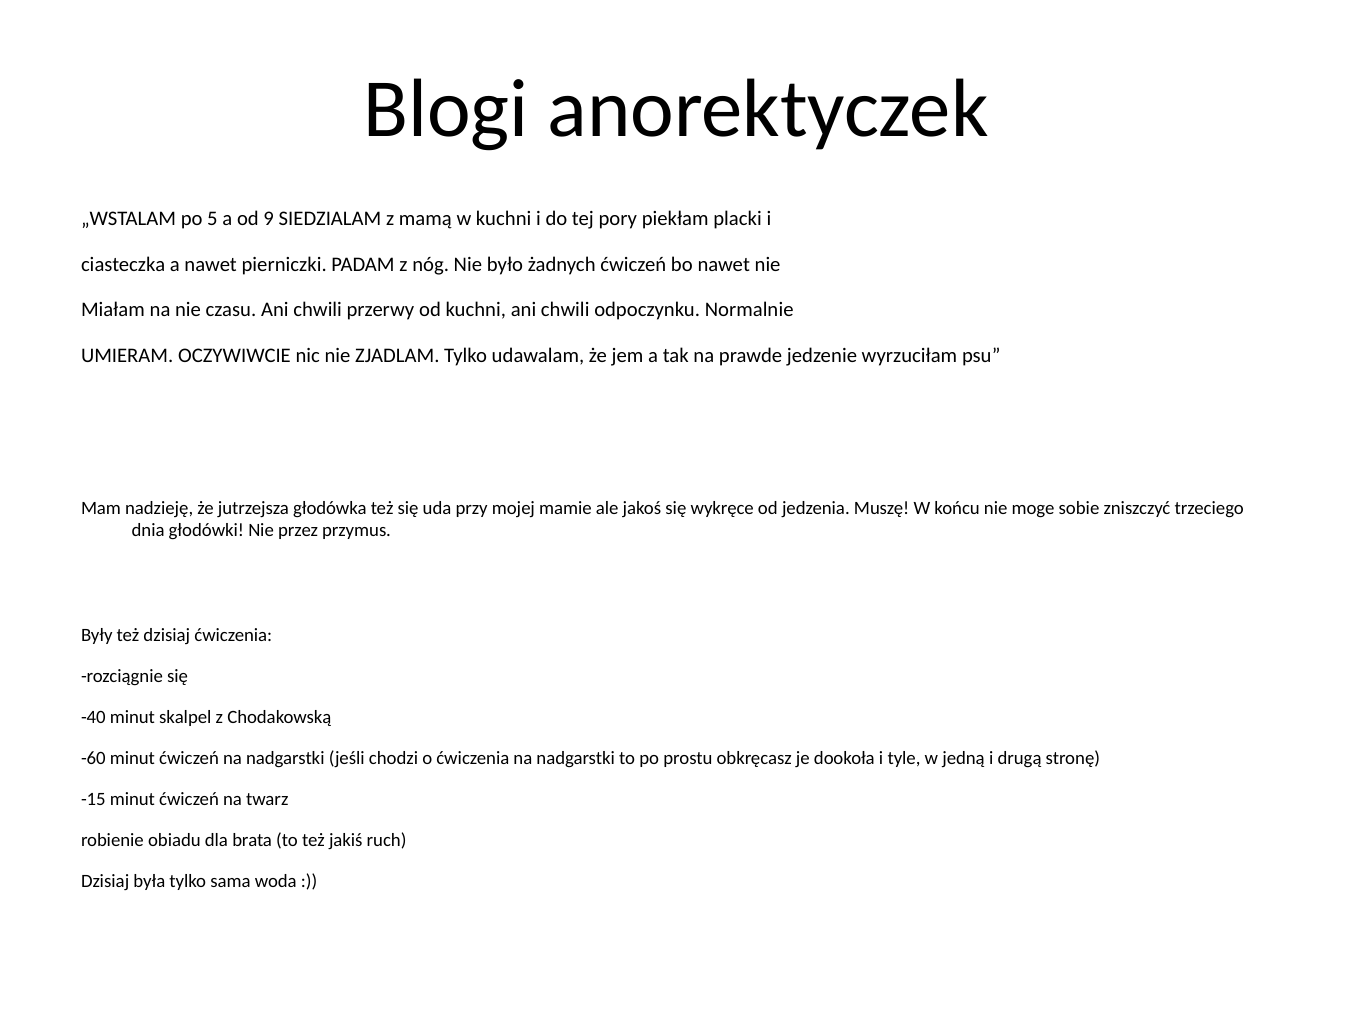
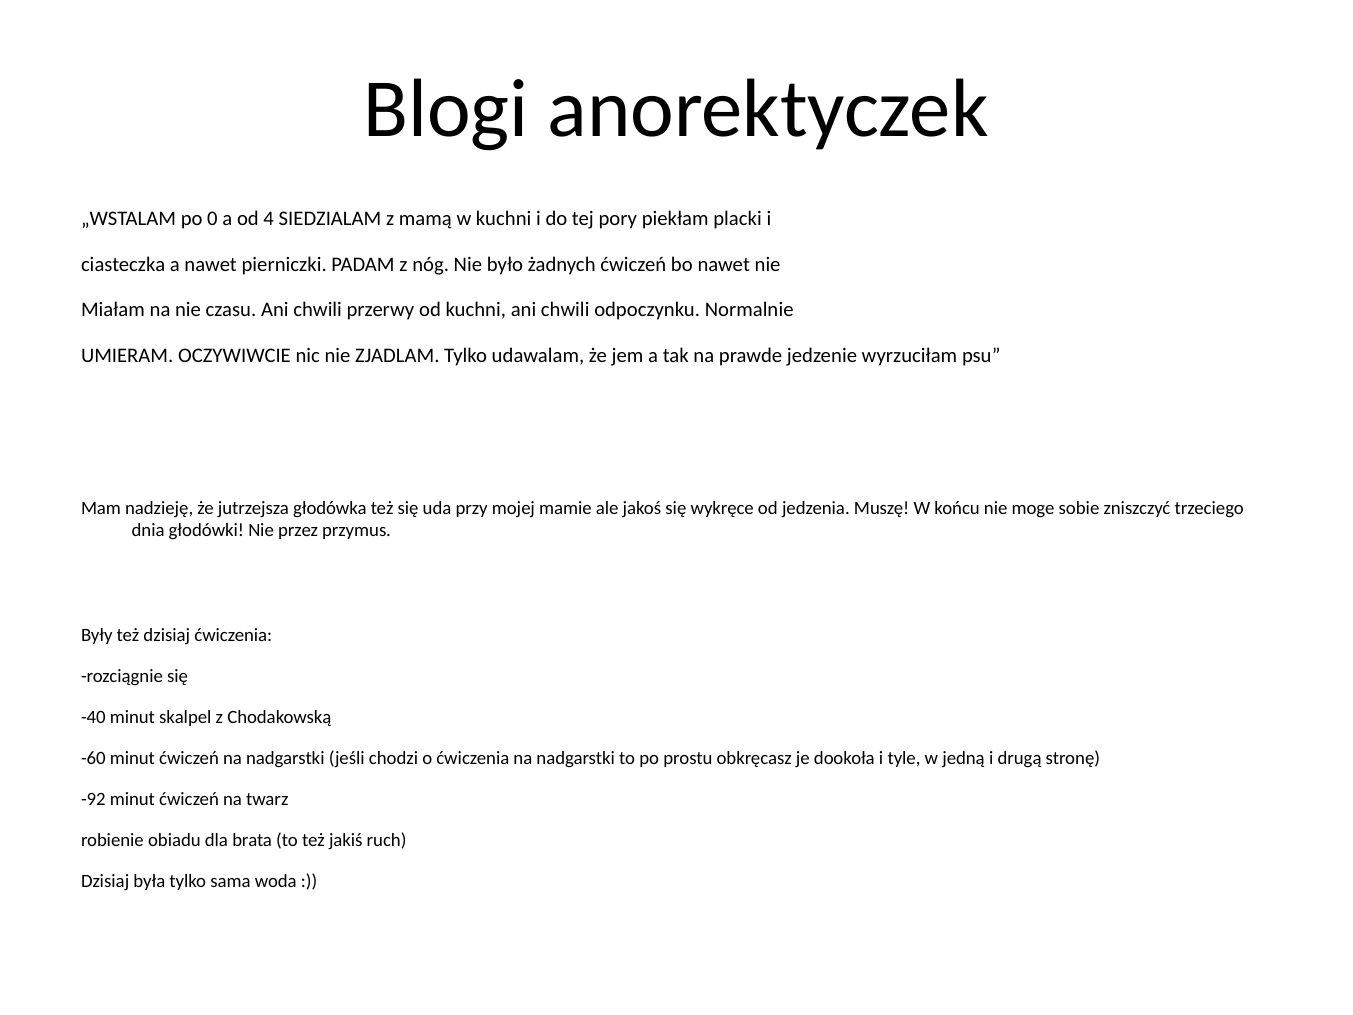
5: 5 -> 0
9: 9 -> 4
-15: -15 -> -92
